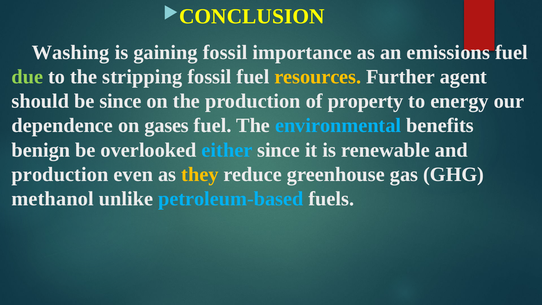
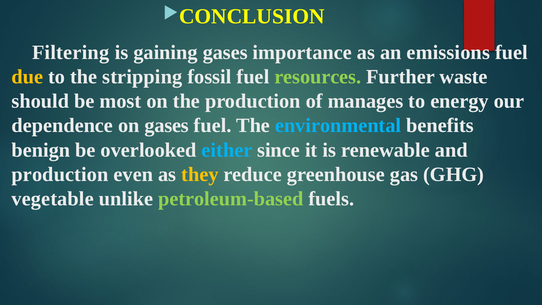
Washing: Washing -> Filtering
gaining fossil: fossil -> gases
due colour: light green -> yellow
resources colour: yellow -> light green
agent: agent -> waste
be since: since -> most
property: property -> manages
methanol: methanol -> vegetable
petroleum-based colour: light blue -> light green
